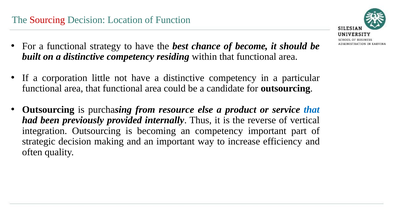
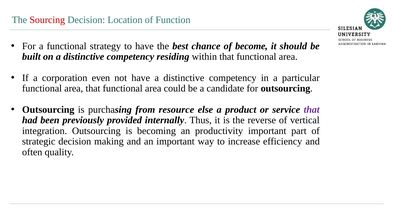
little: little -> even
that at (312, 110) colour: blue -> purple
an competency: competency -> productivity
